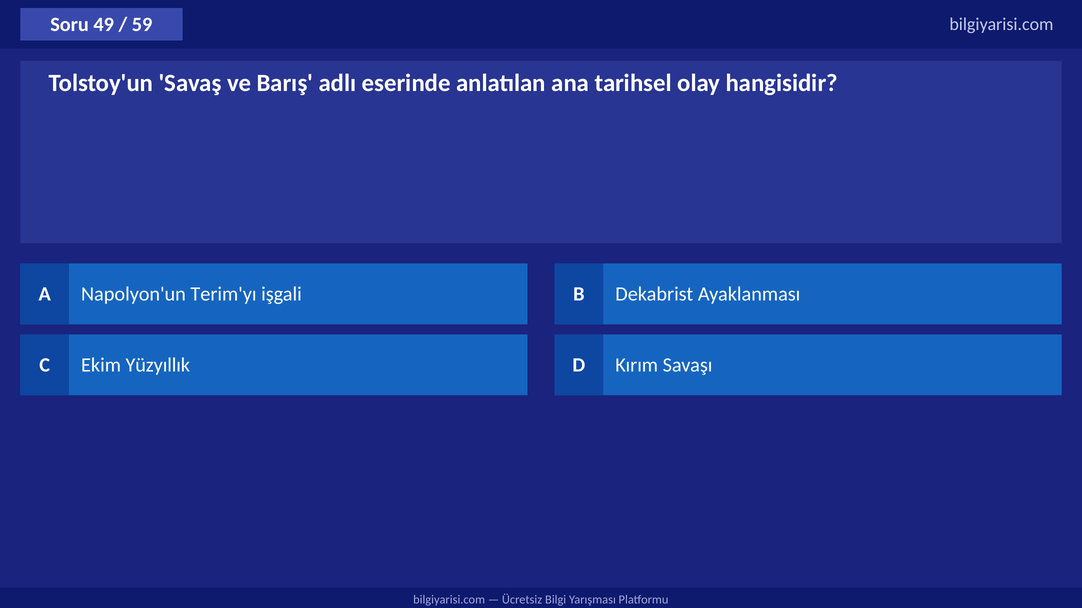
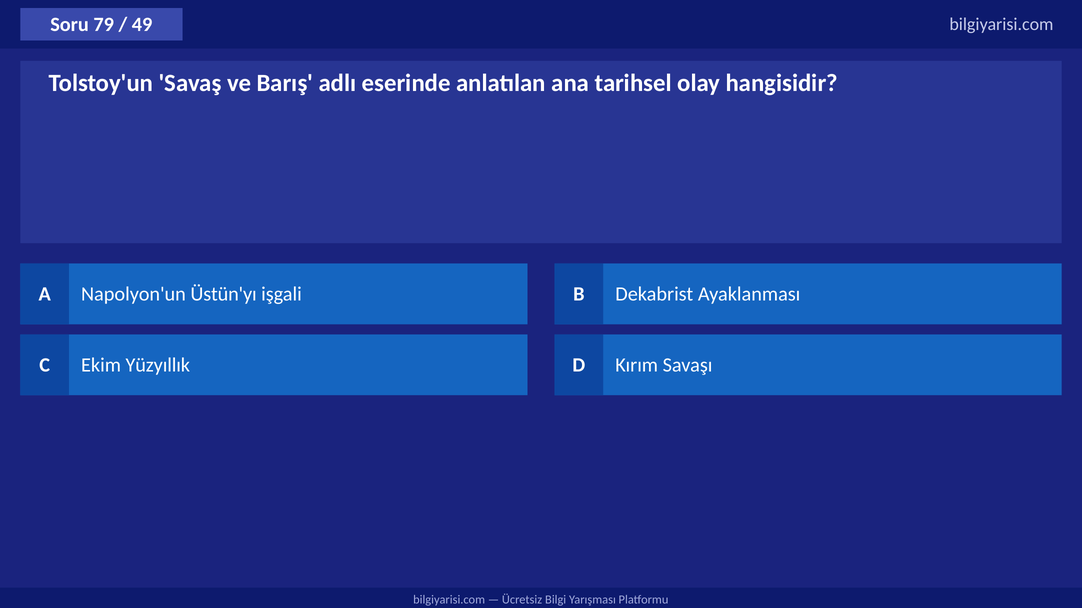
49: 49 -> 79
59: 59 -> 49
Terim'yı: Terim'yı -> Üstün'yı
